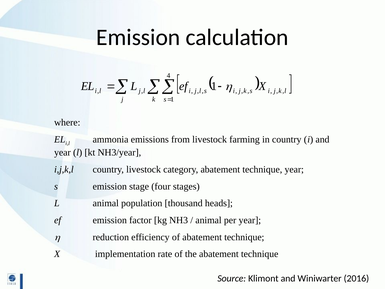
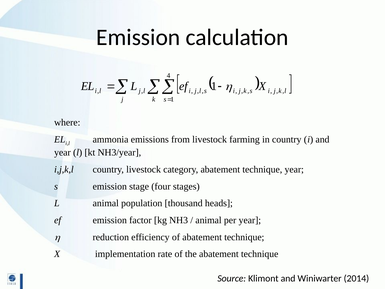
2016: 2016 -> 2014
